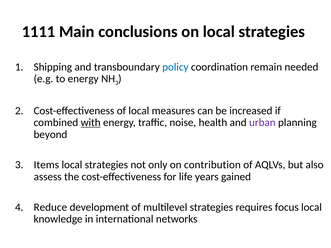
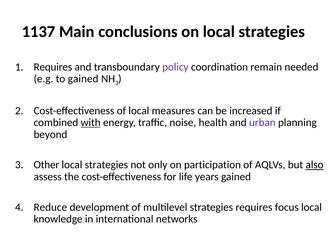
1111: 1111 -> 1137
Shipping at (53, 67): Shipping -> Requires
policy colour: blue -> purple
to energy: energy -> gained
Items: Items -> Other
contribution: contribution -> participation
also underline: none -> present
